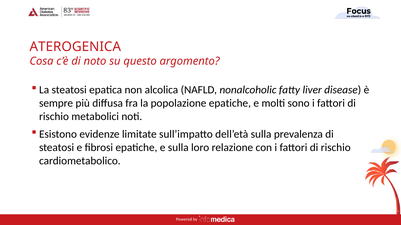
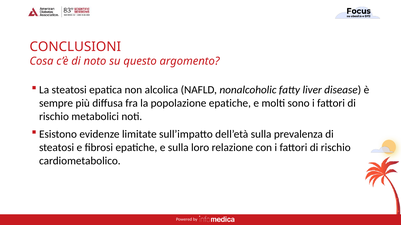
ATEROGENICA: ATEROGENICA -> CONCLUSIONI
